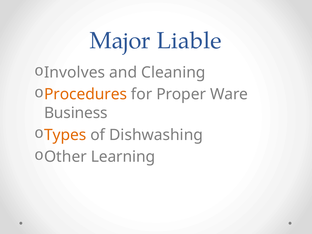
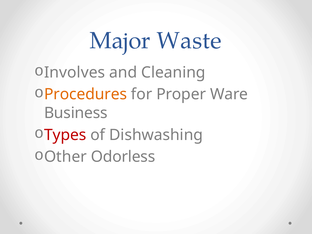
Liable: Liable -> Waste
Types colour: orange -> red
Learning: Learning -> Odorless
